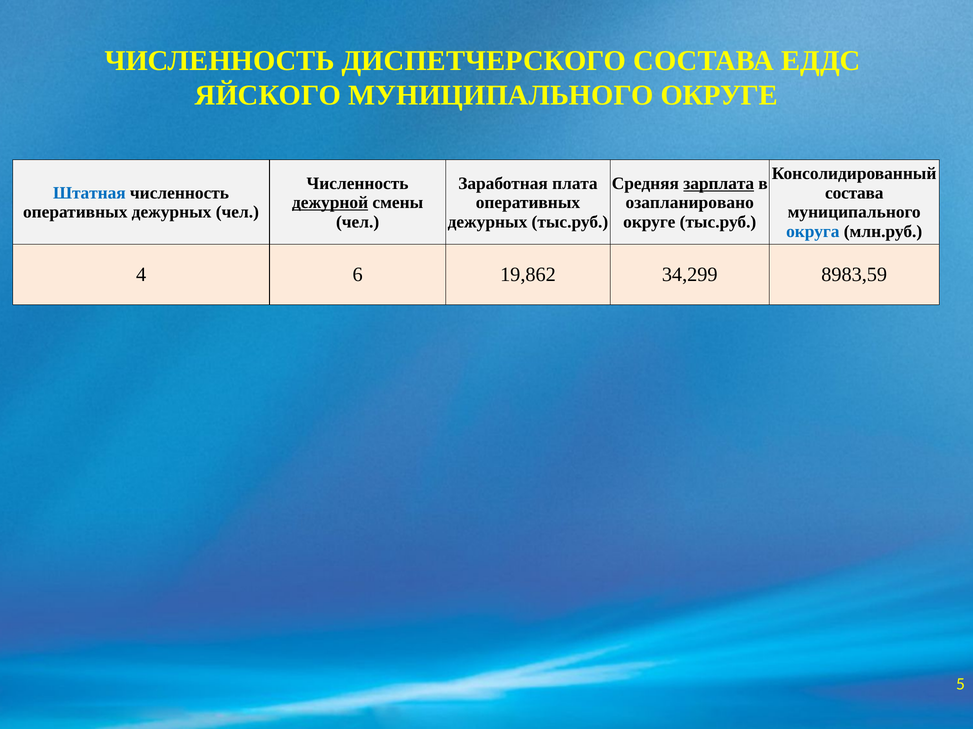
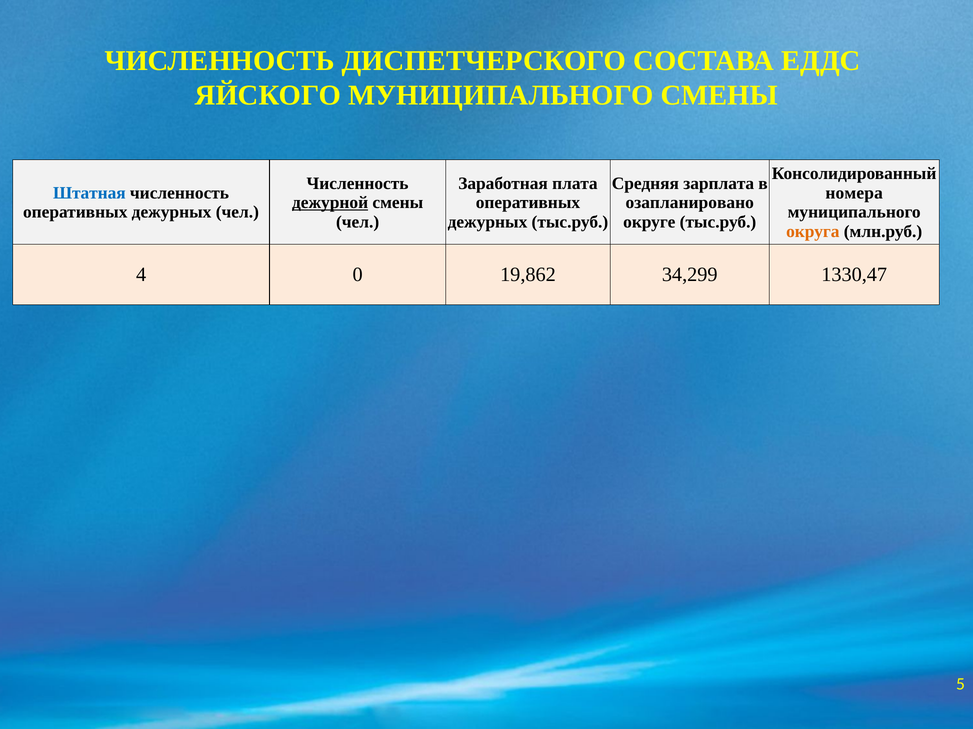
МУНИЦИПАЛЬНОГО ОКРУГЕ: ОКРУГЕ -> СМЕНЫ
зарплата underline: present -> none
состава at (854, 193): состава -> номера
округа colour: blue -> orange
6: 6 -> 0
8983,59: 8983,59 -> 1330,47
